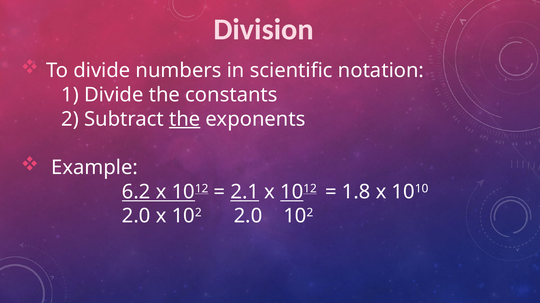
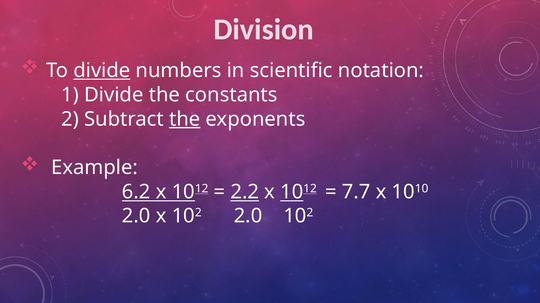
divide at (102, 71) underline: none -> present
2.1: 2.1 -> 2.2
1.8: 1.8 -> 7.7
